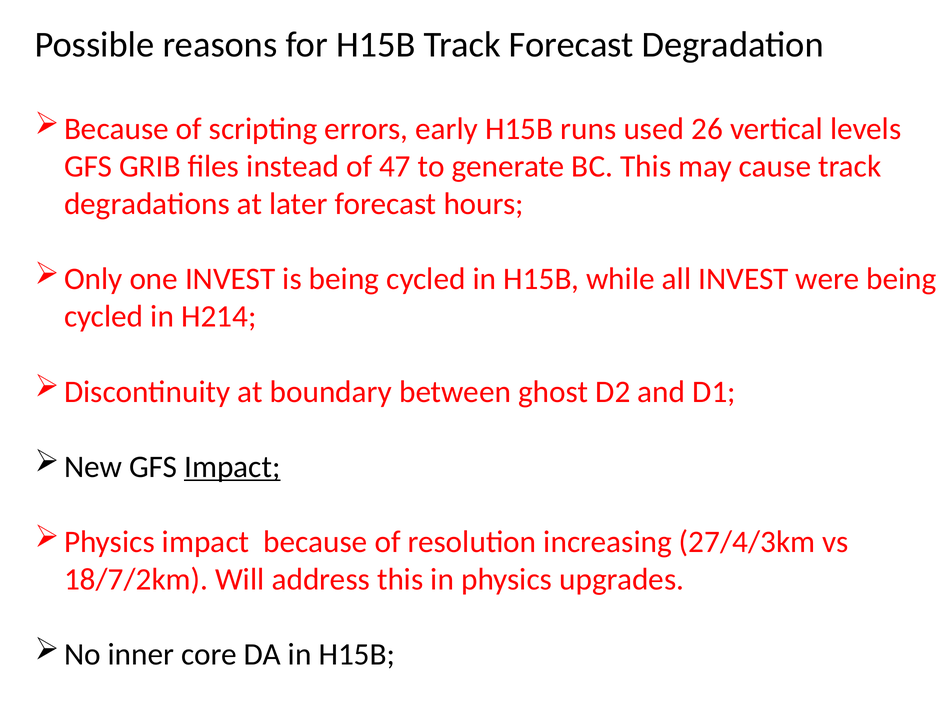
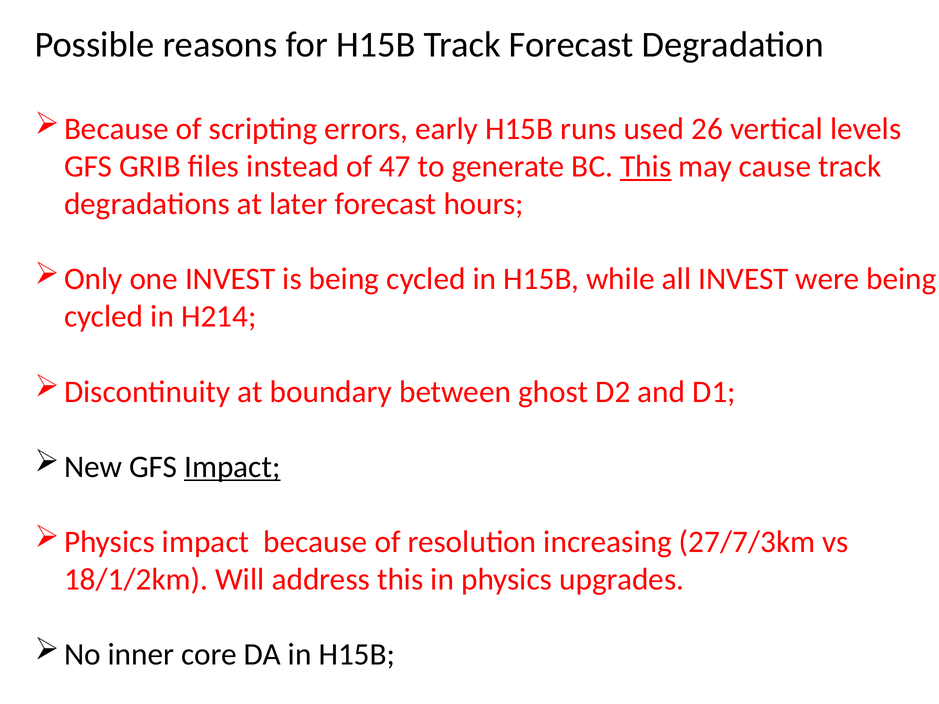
This at (646, 166) underline: none -> present
27/4/3km: 27/4/3km -> 27/7/3km
18/7/2km: 18/7/2km -> 18/1/2km
